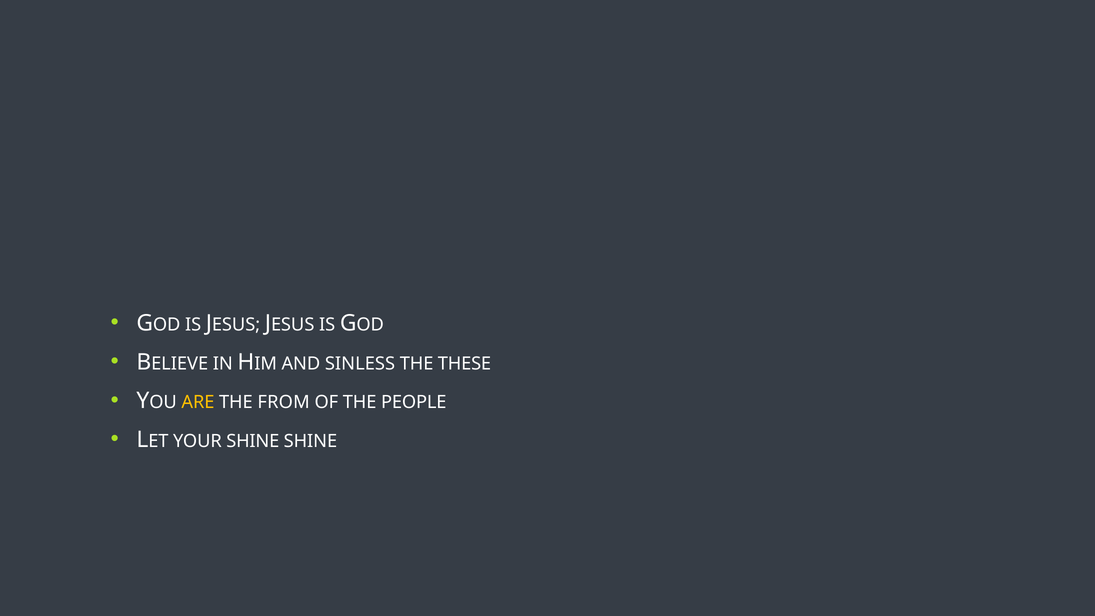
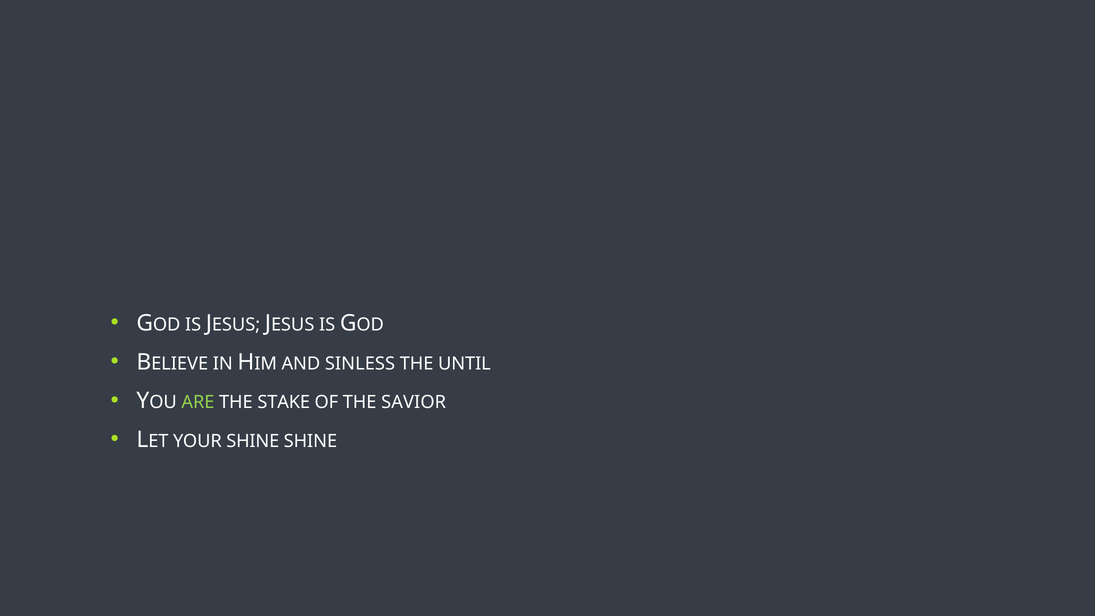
THESE: THESE -> UNTIL
ARE colour: yellow -> light green
FROM: FROM -> STAKE
PEOPLE: PEOPLE -> SAVIOR
